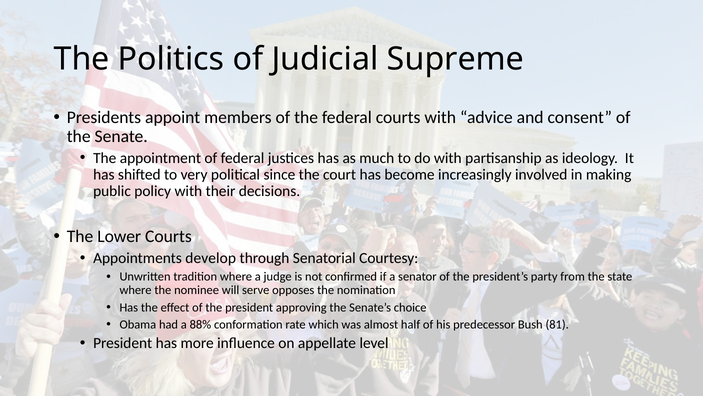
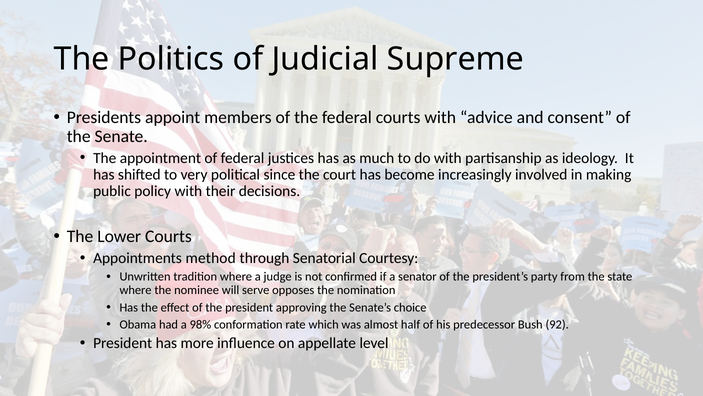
develop: develop -> method
88%: 88% -> 98%
81: 81 -> 92
